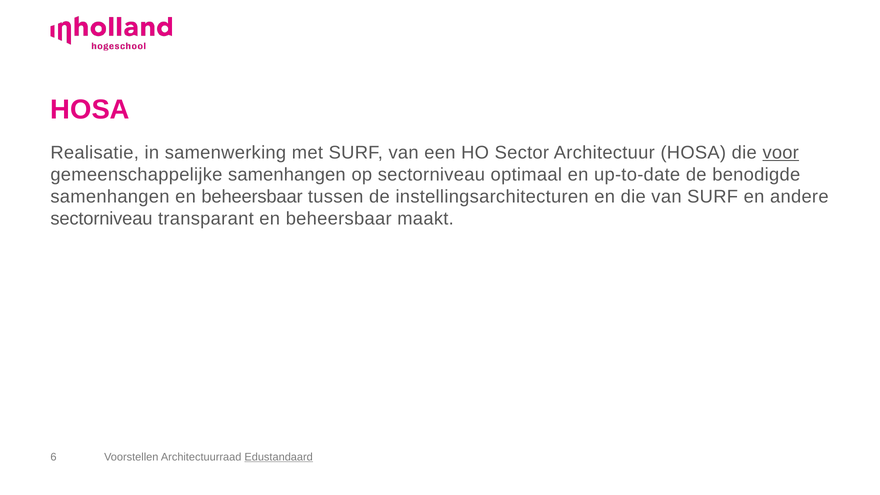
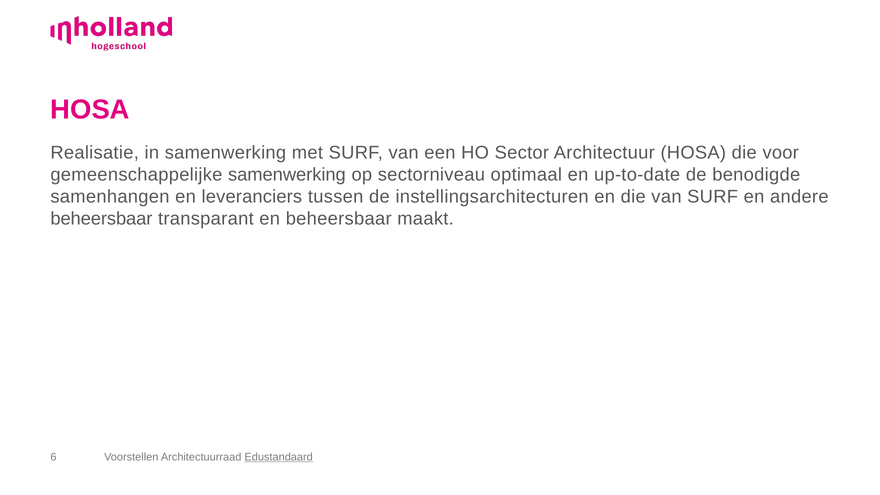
voor underline: present -> none
gemeenschappelijke samenhangen: samenhangen -> samenwerking
samenhangen en beheersbaar: beheersbaar -> leveranciers
sectorniveau at (101, 219): sectorniveau -> beheersbaar
